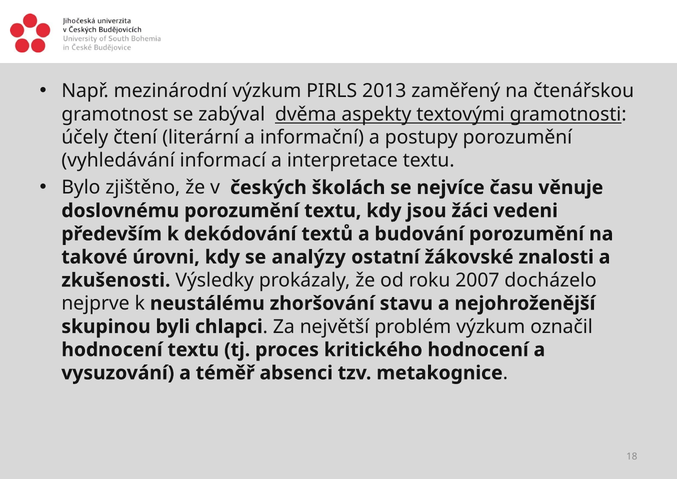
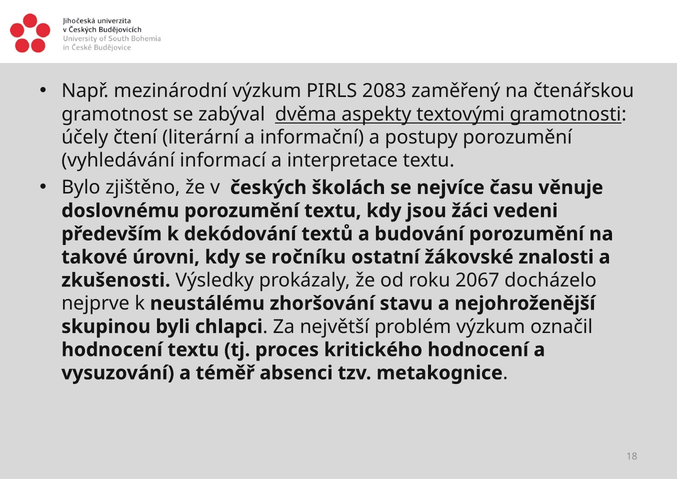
2013: 2013 -> 2083
analýzy: analýzy -> ročníku
2007: 2007 -> 2067
